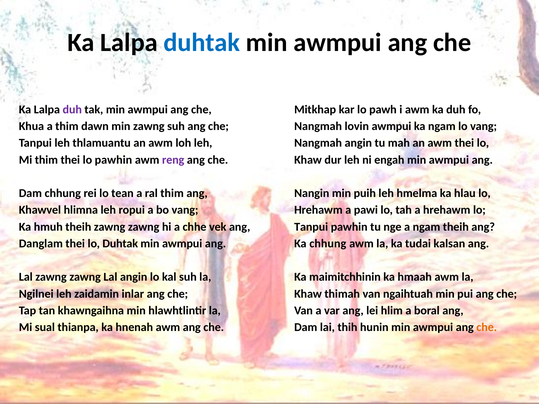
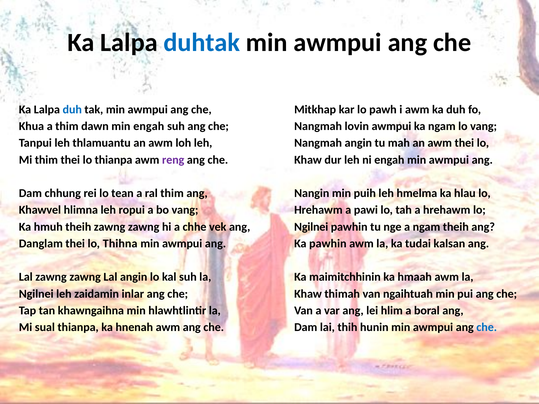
duh at (72, 110) colour: purple -> blue
min zawng: zawng -> engah
lo pawhin: pawhin -> thianpa
Tanpui at (311, 227): Tanpui -> Ngilnei
lo Duhtak: Duhtak -> Thihna
Ka chhung: chhung -> pawhin
che at (487, 327) colour: orange -> blue
